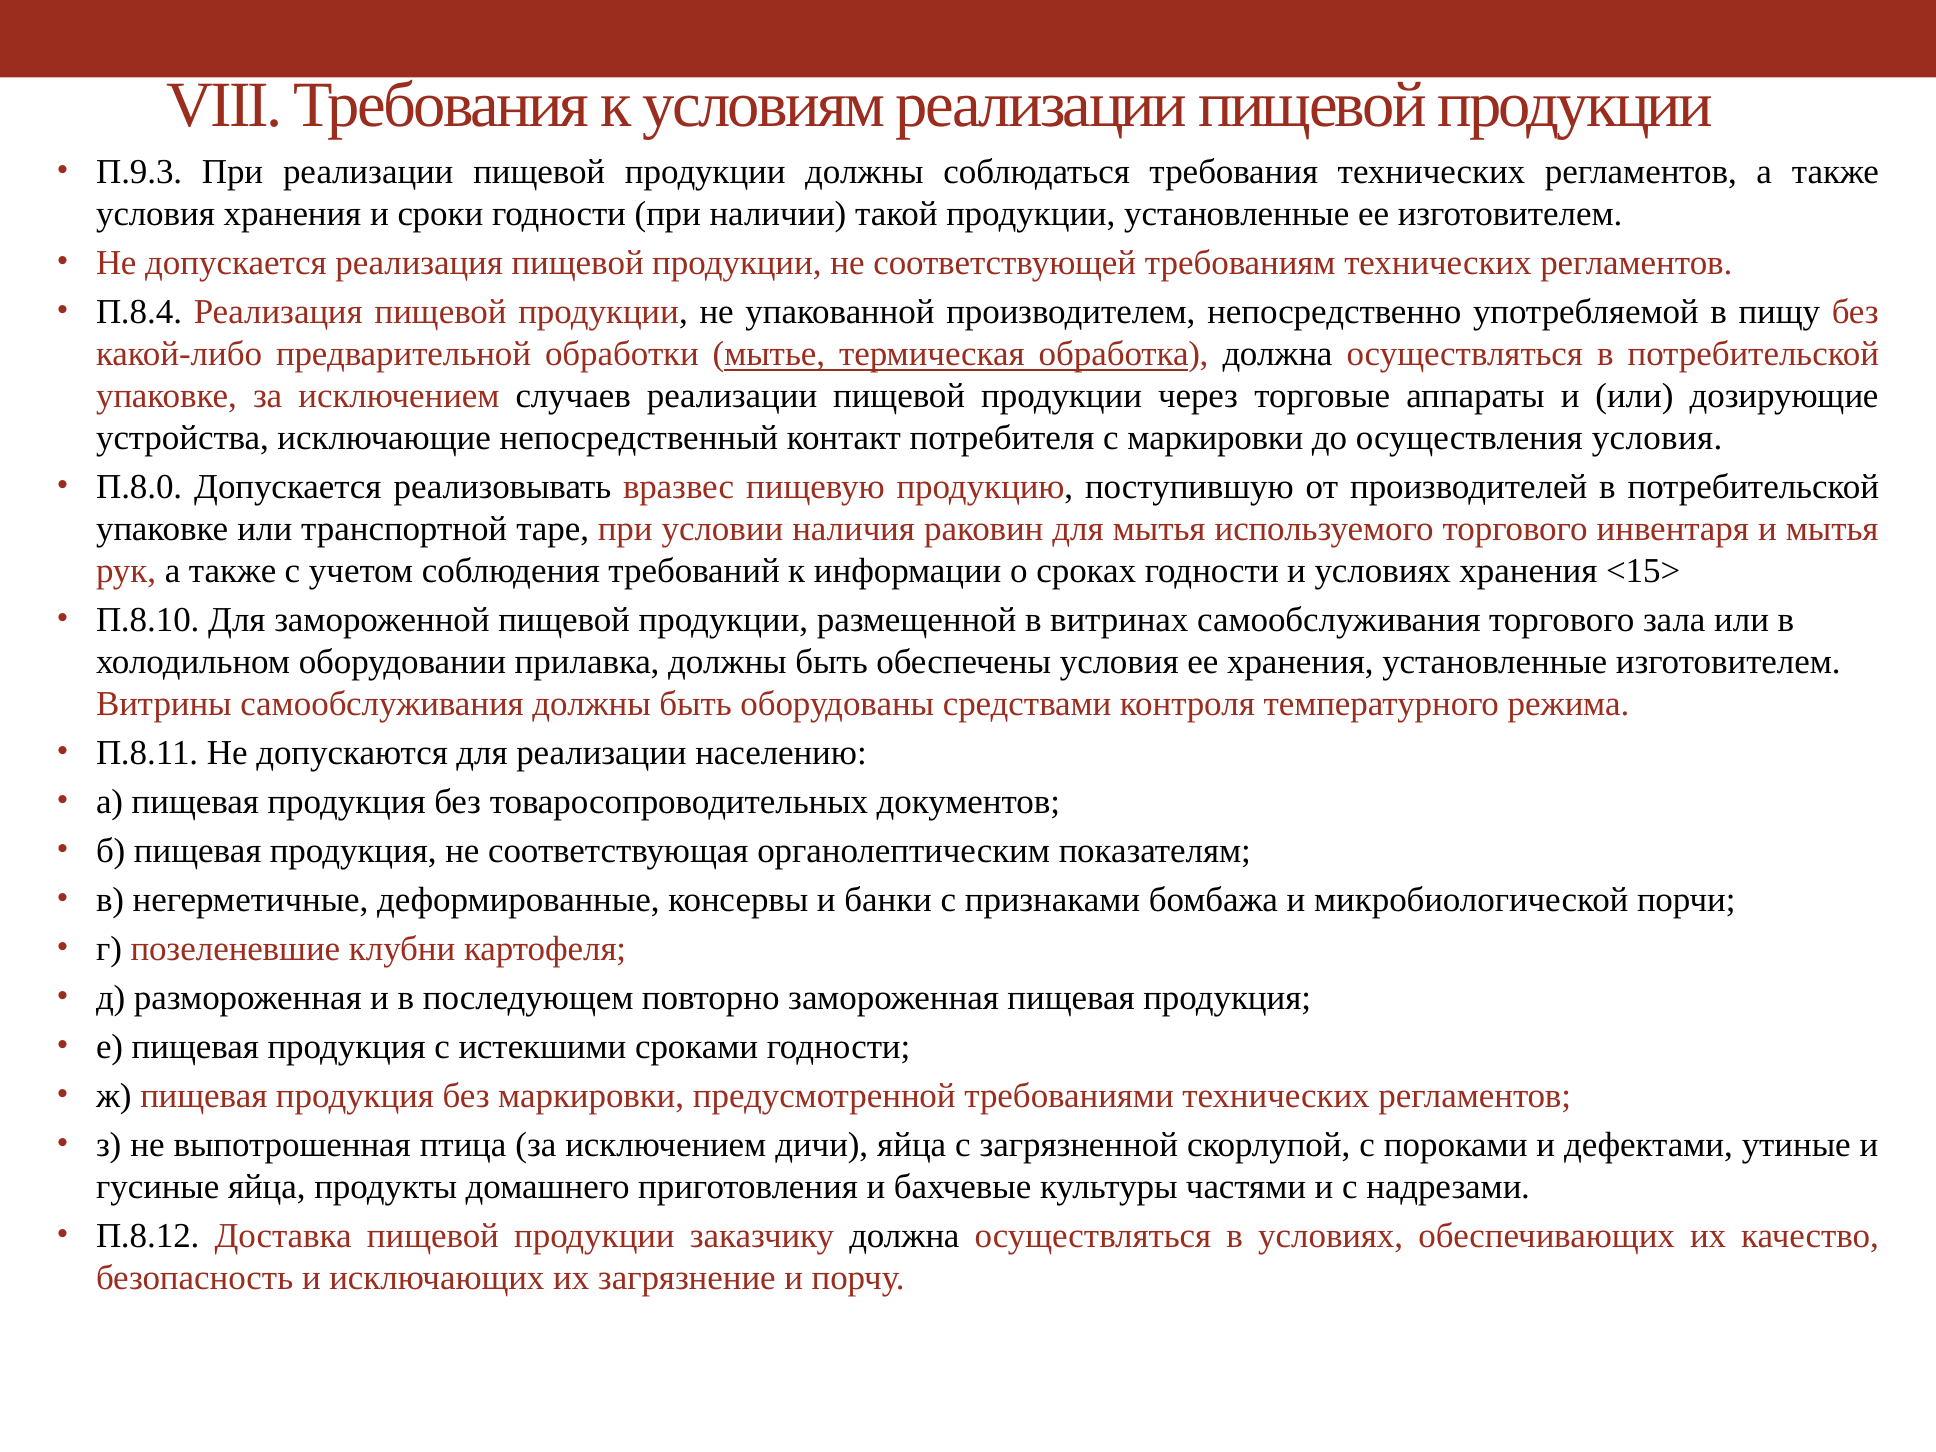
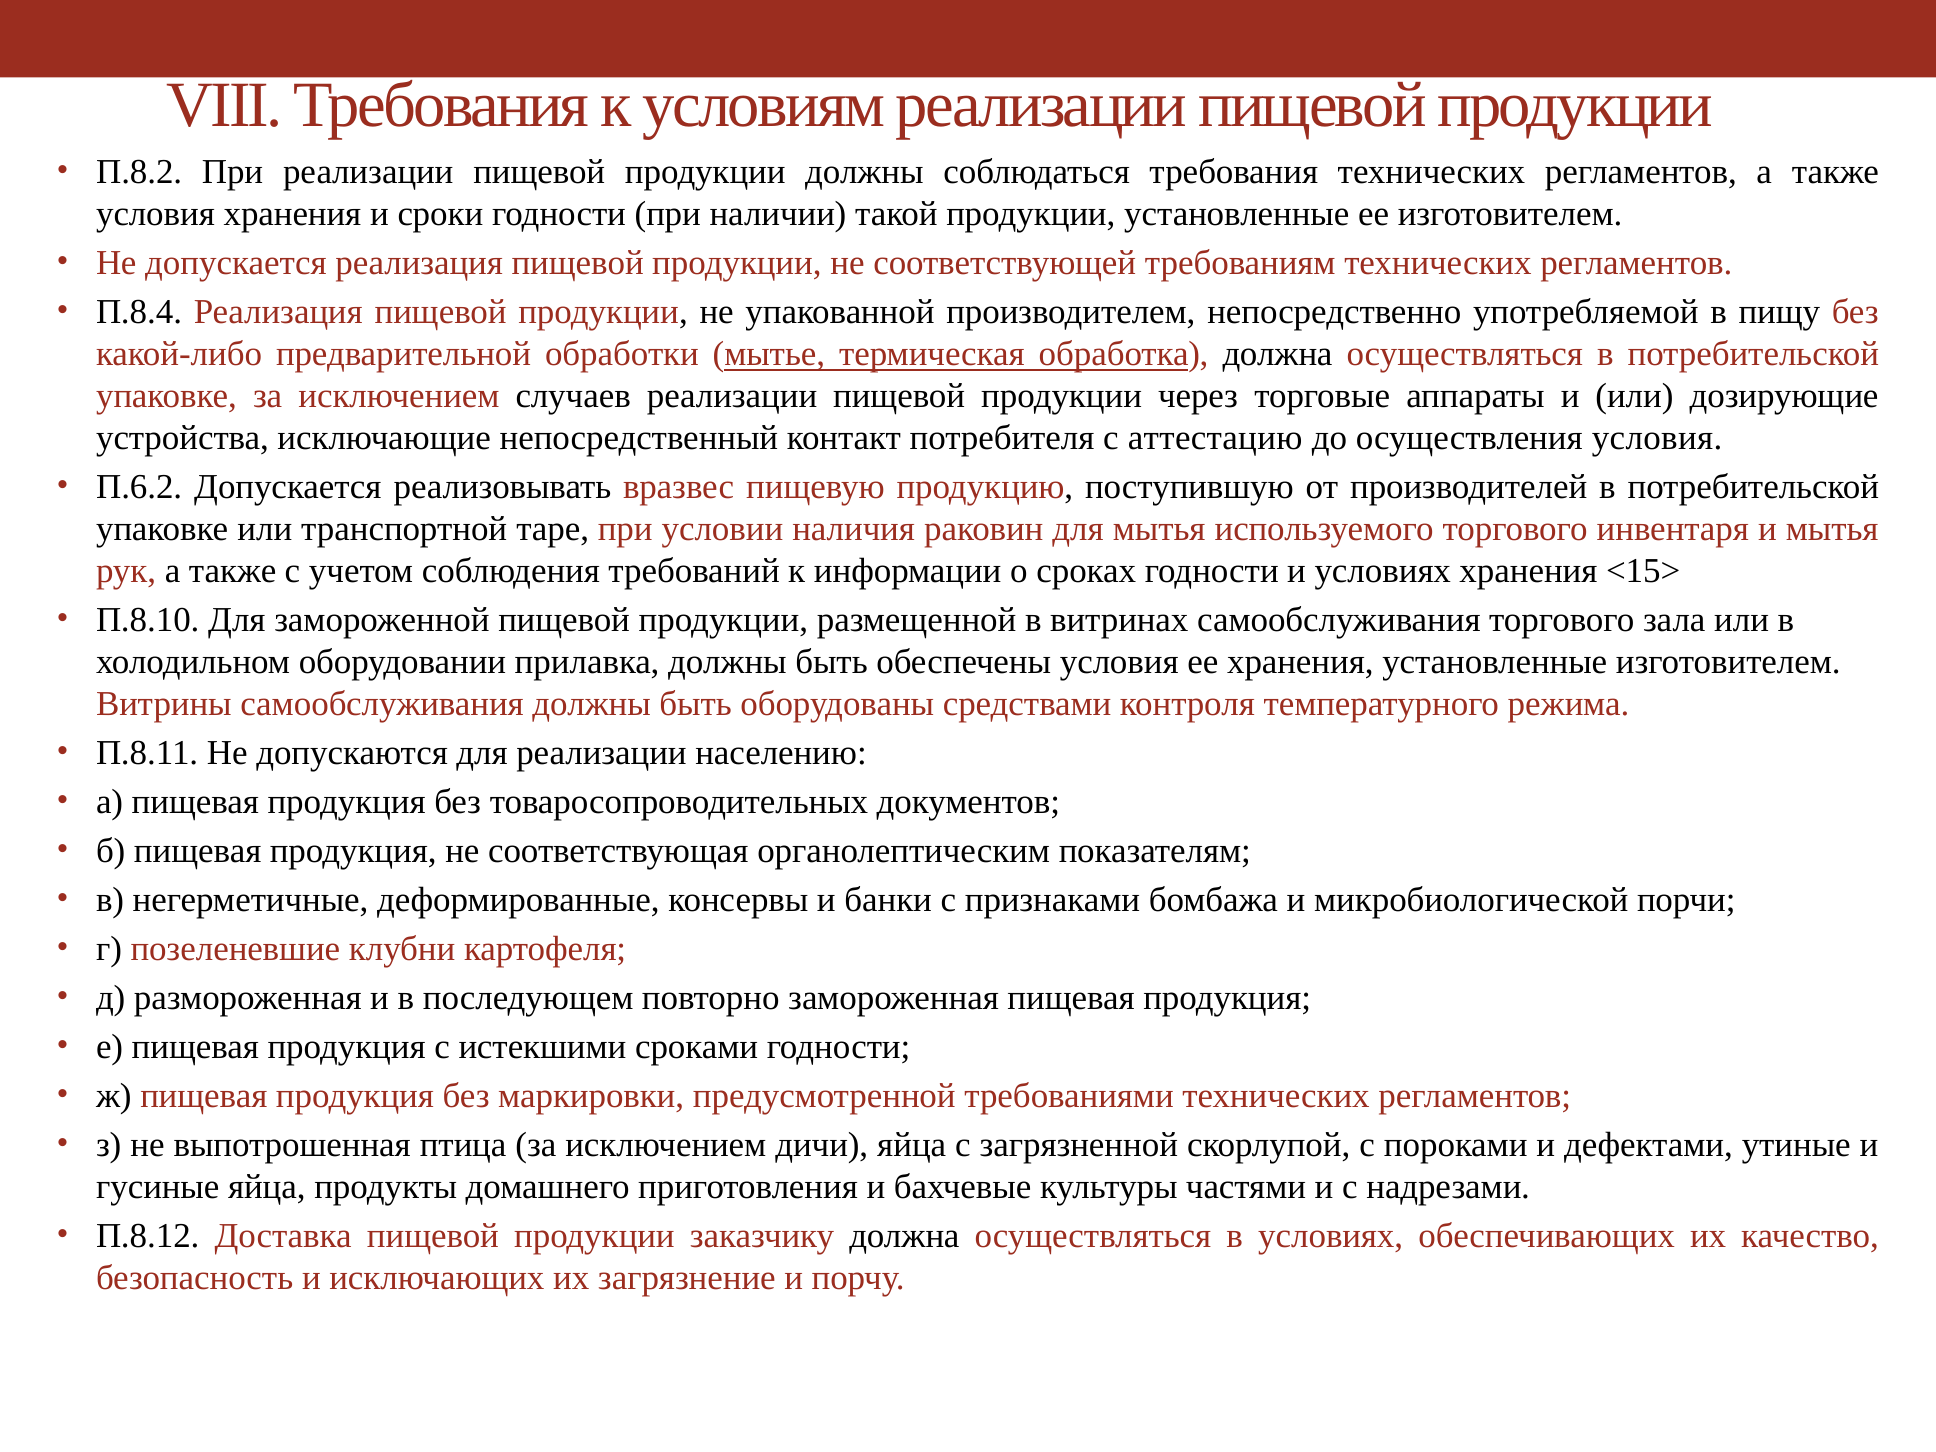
П.9.3: П.9.3 -> П.8.2
с маркировки: маркировки -> аттестацию
П.8.0: П.8.0 -> П.6.2
